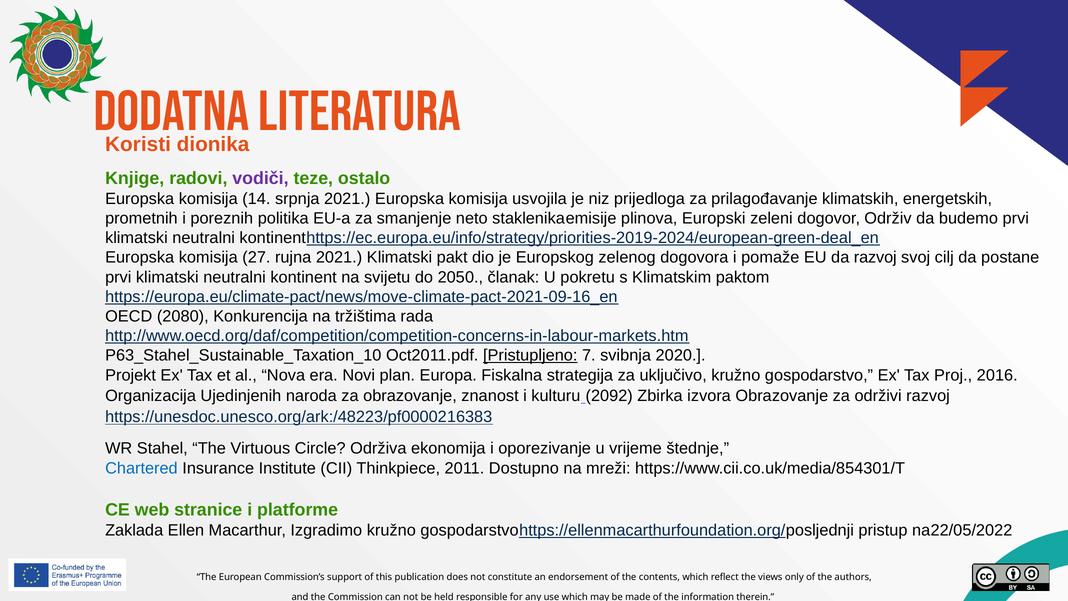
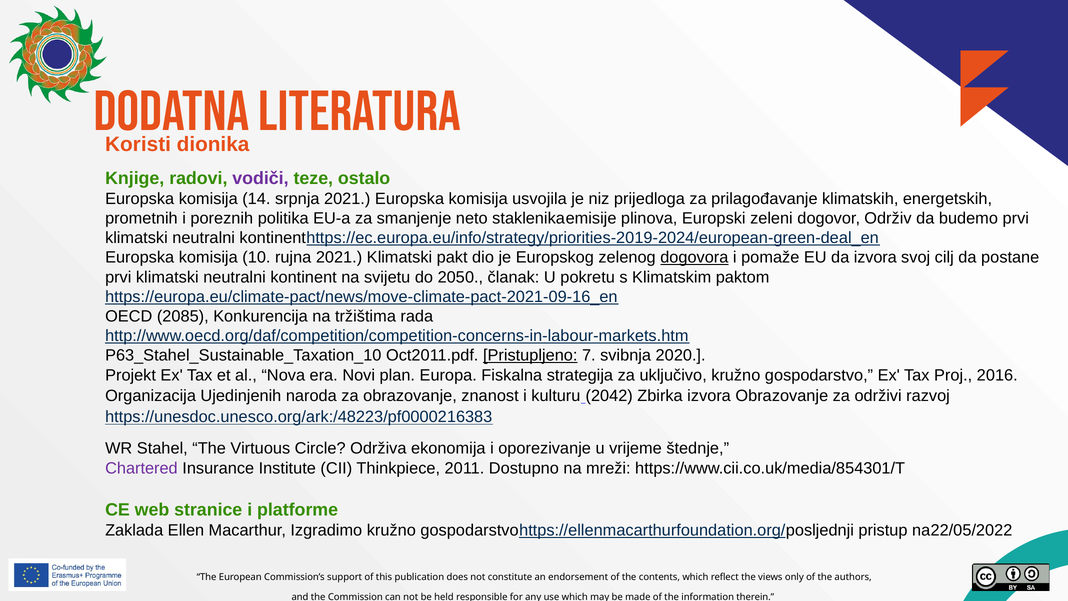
27: 27 -> 10
dogovora underline: none -> present
da razvoj: razvoj -> izvora
2080: 2080 -> 2085
2092: 2092 -> 2042
Chartered colour: blue -> purple
